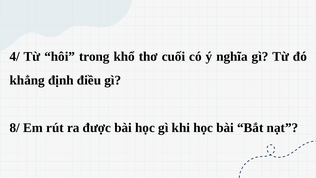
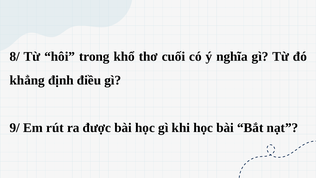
4/: 4/ -> 8/
8/: 8/ -> 9/
